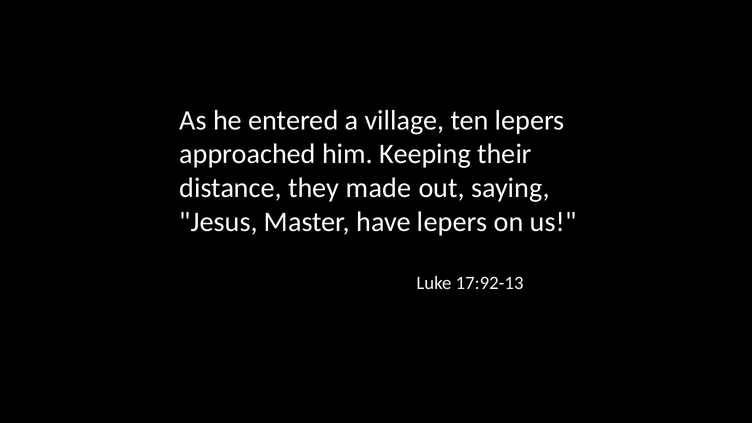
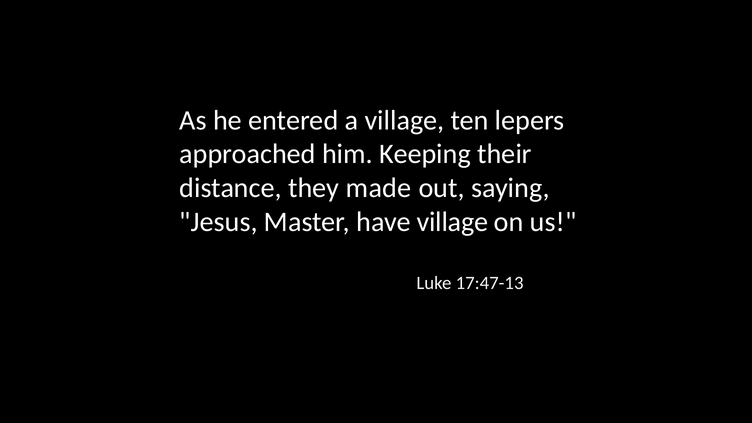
have lepers: lepers -> village
17:92-13: 17:92-13 -> 17:47-13
